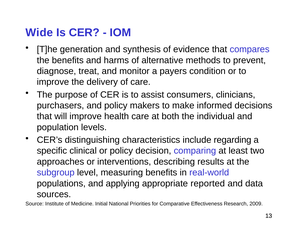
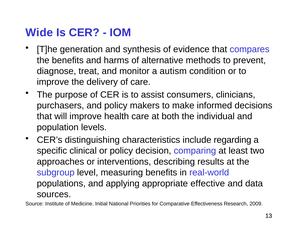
payers: payers -> autism
reported: reported -> effective
